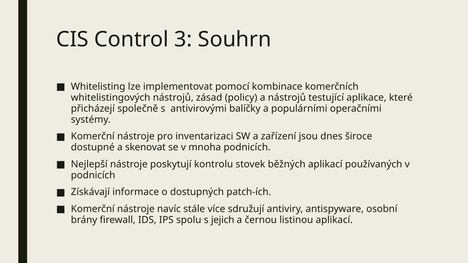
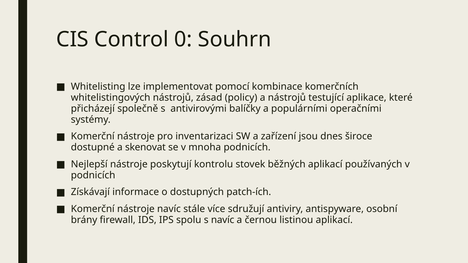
3: 3 -> 0
s jejich: jejich -> navíc
